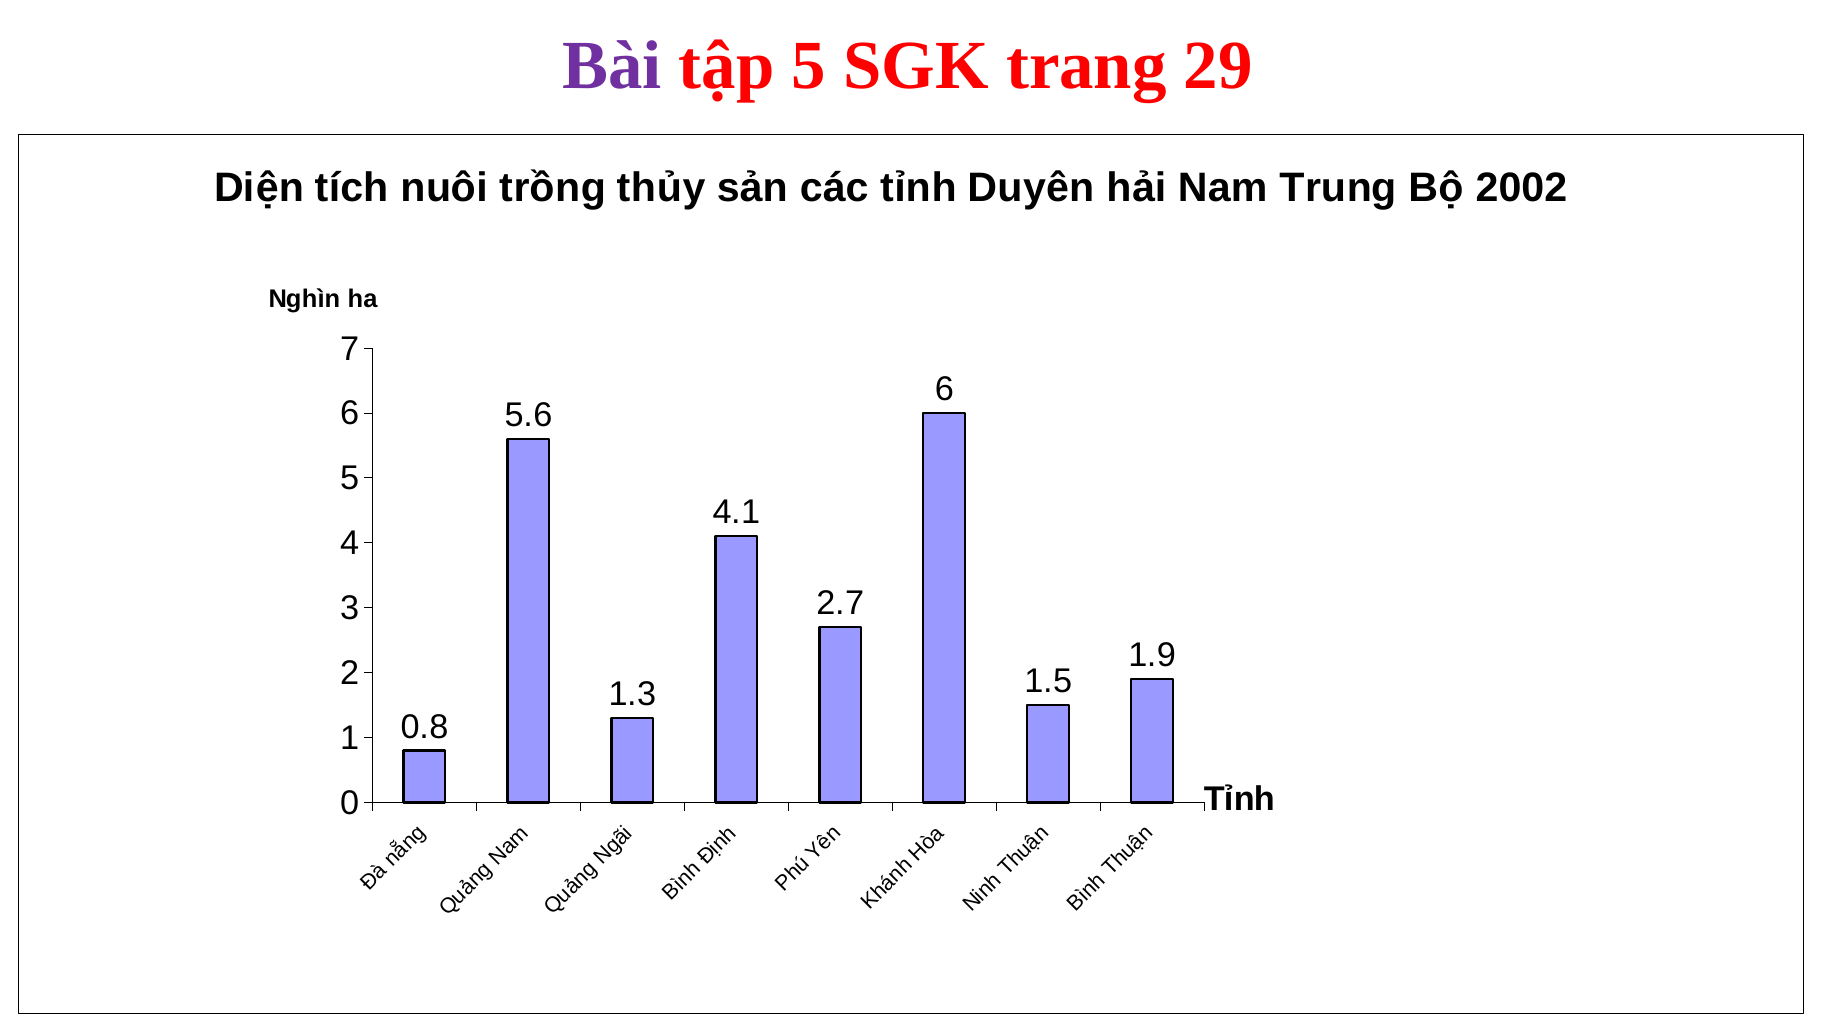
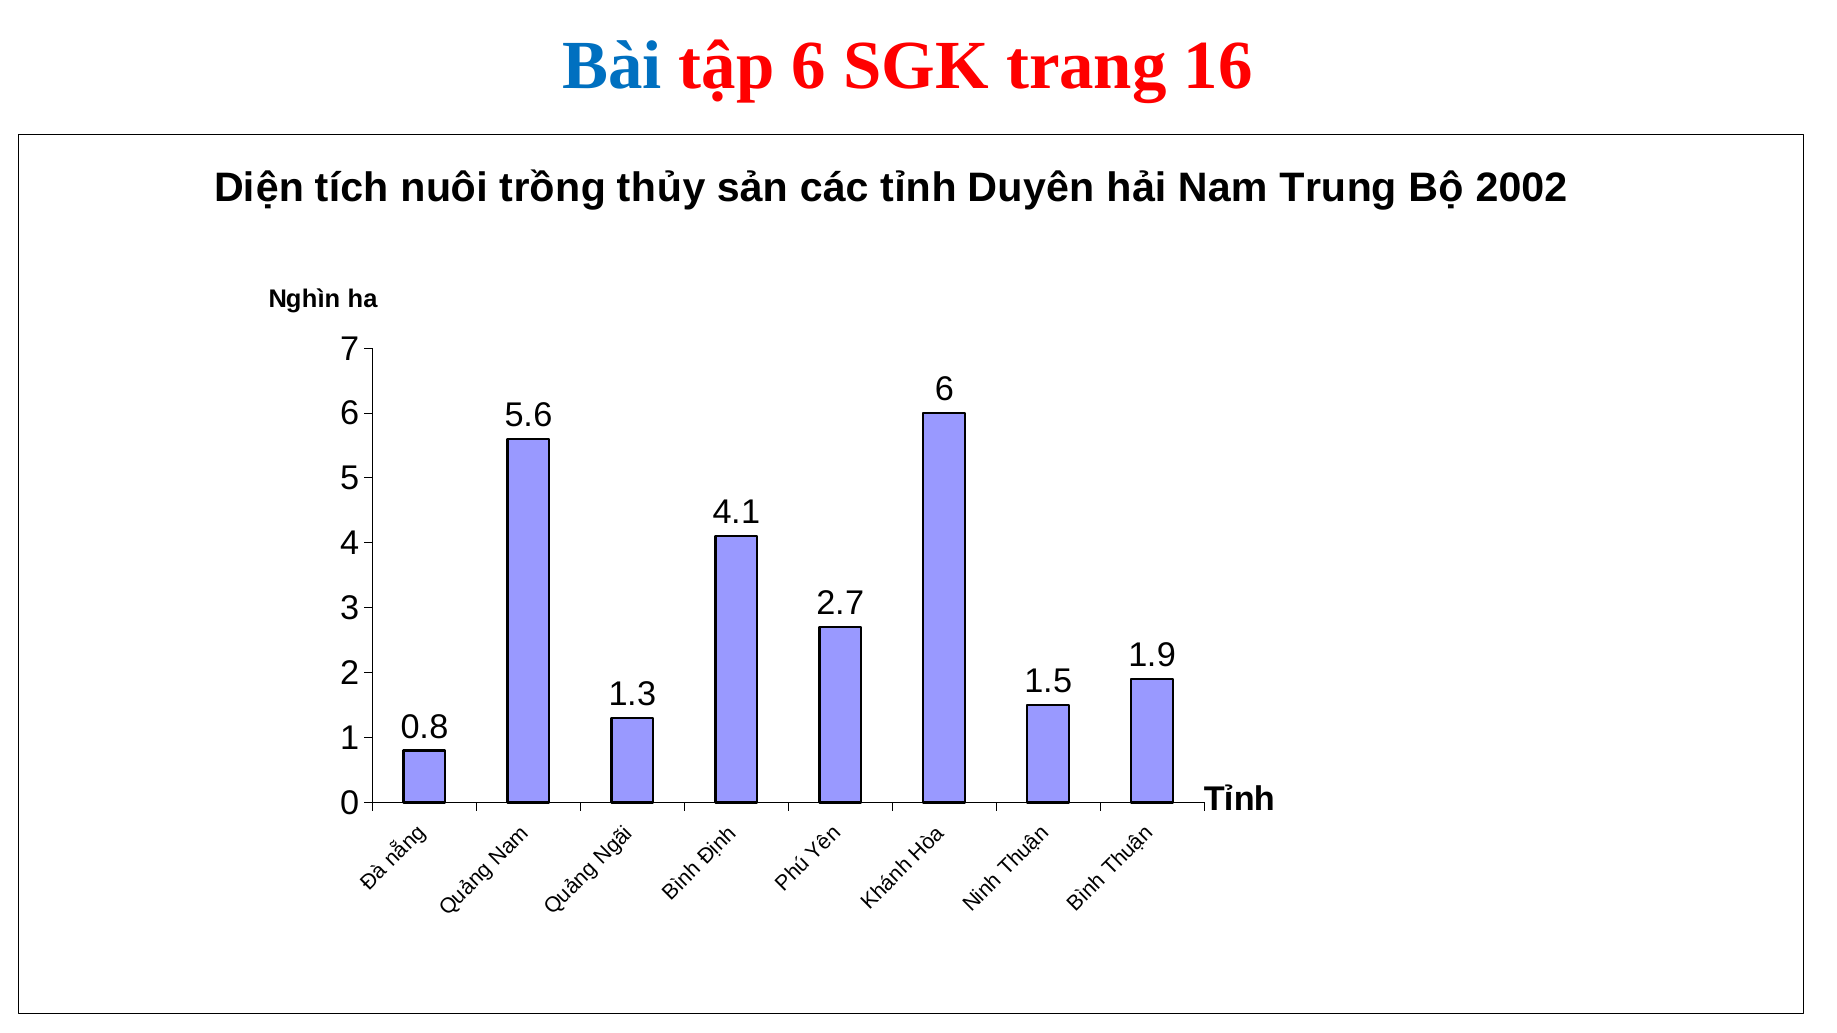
Bài colour: purple -> blue
tập 5: 5 -> 6
29: 29 -> 16
